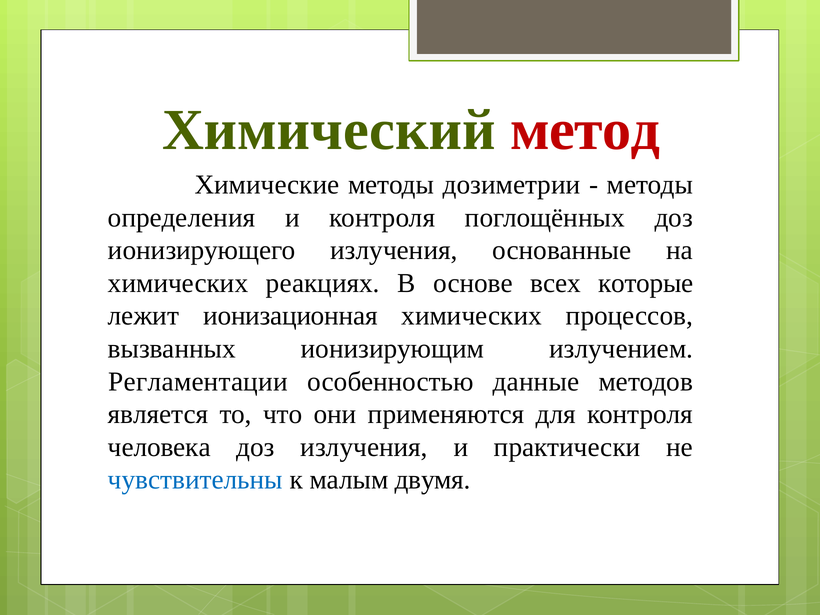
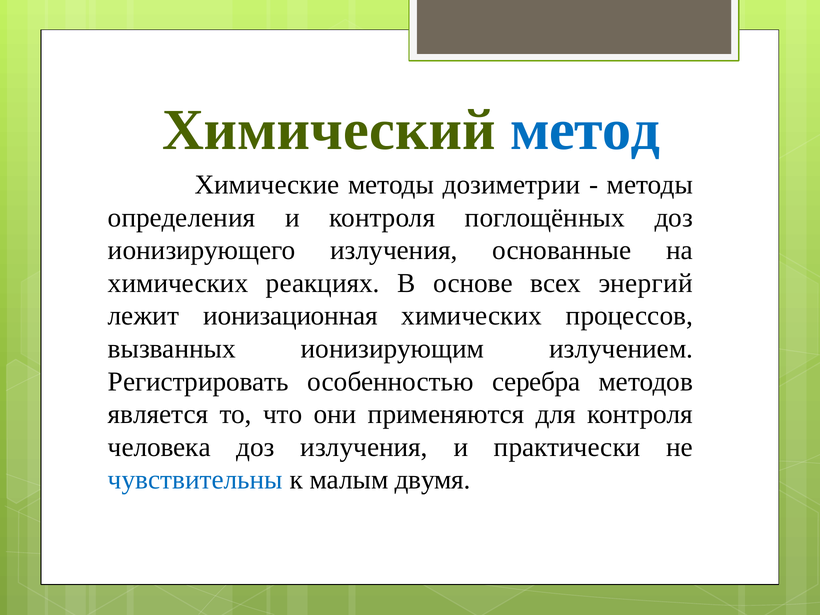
метод colour: red -> blue
которые: которые -> энергий
Регламентации: Регламентации -> Регистрировать
данные: данные -> серебра
